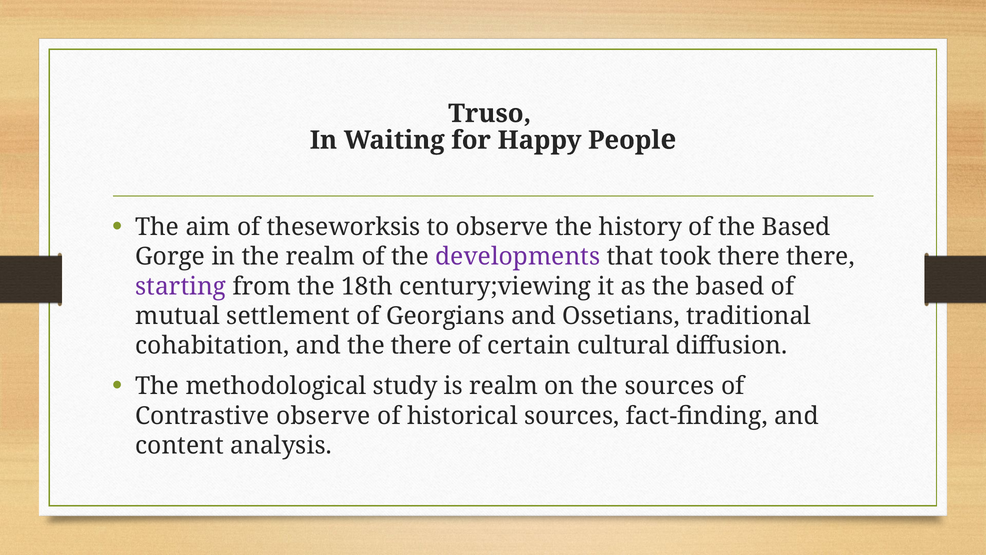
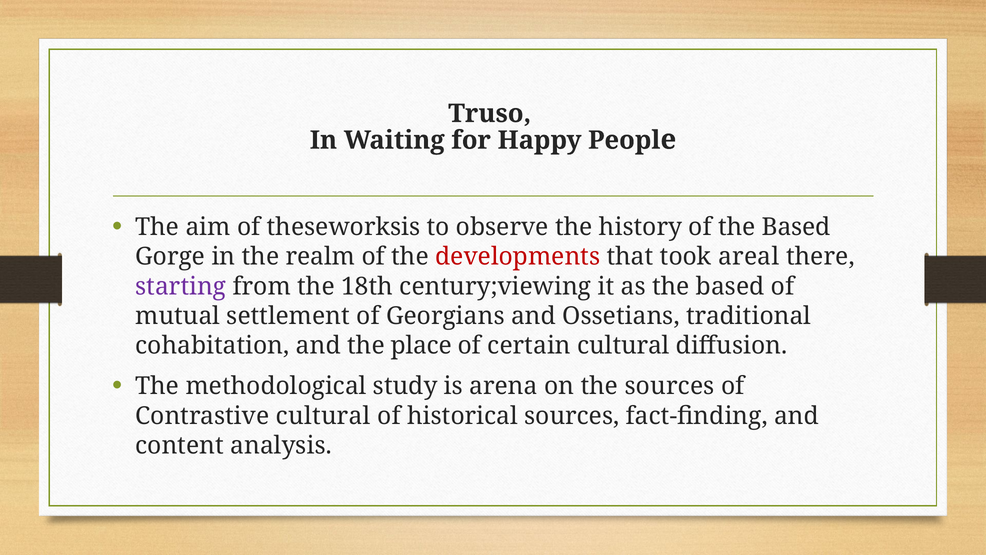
developments colour: purple -> red
took there: there -> areal
the there: there -> place
is realm: realm -> arena
Contrastive observe: observe -> cultural
